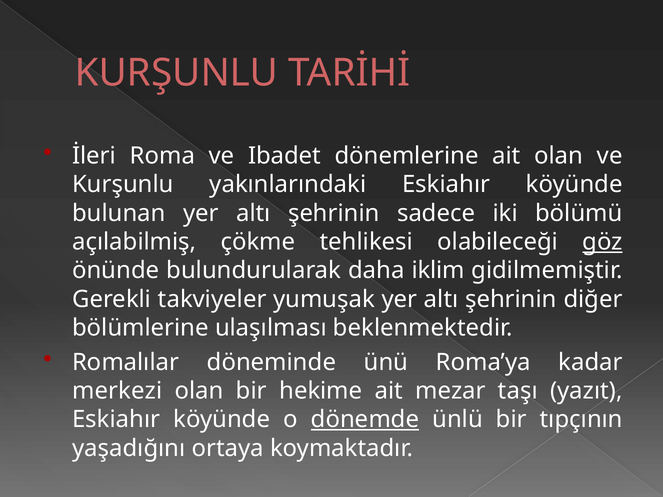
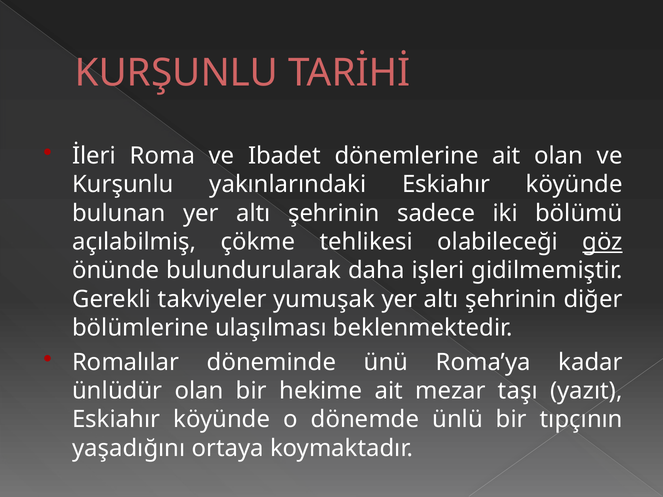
iklim: iklim -> işleri
merkezi: merkezi -> ünlüdür
dönemde underline: present -> none
